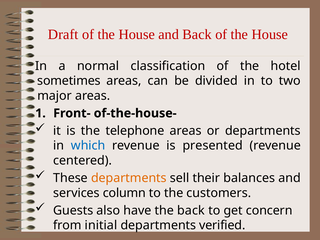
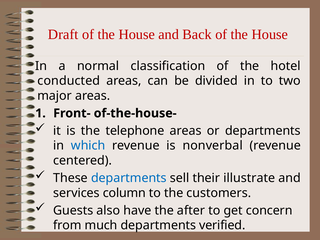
sometimes: sometimes -> conducted
presented: presented -> nonverbal
departments at (129, 178) colour: orange -> blue
balances: balances -> illustrate
the back: back -> after
initial: initial -> much
